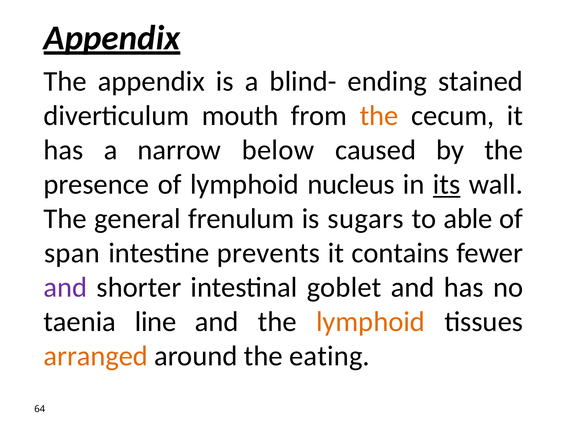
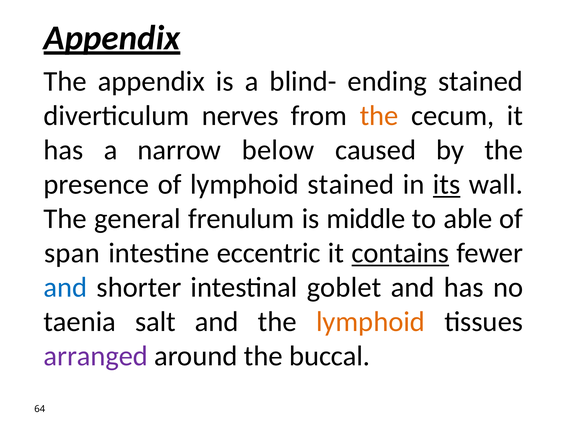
mouth: mouth -> nerves
lymphoid nucleus: nucleus -> stained
sugars: sugars -> middle
prevents: prevents -> eccentric
contains underline: none -> present
and at (65, 287) colour: purple -> blue
line: line -> salt
arranged colour: orange -> purple
eating: eating -> buccal
